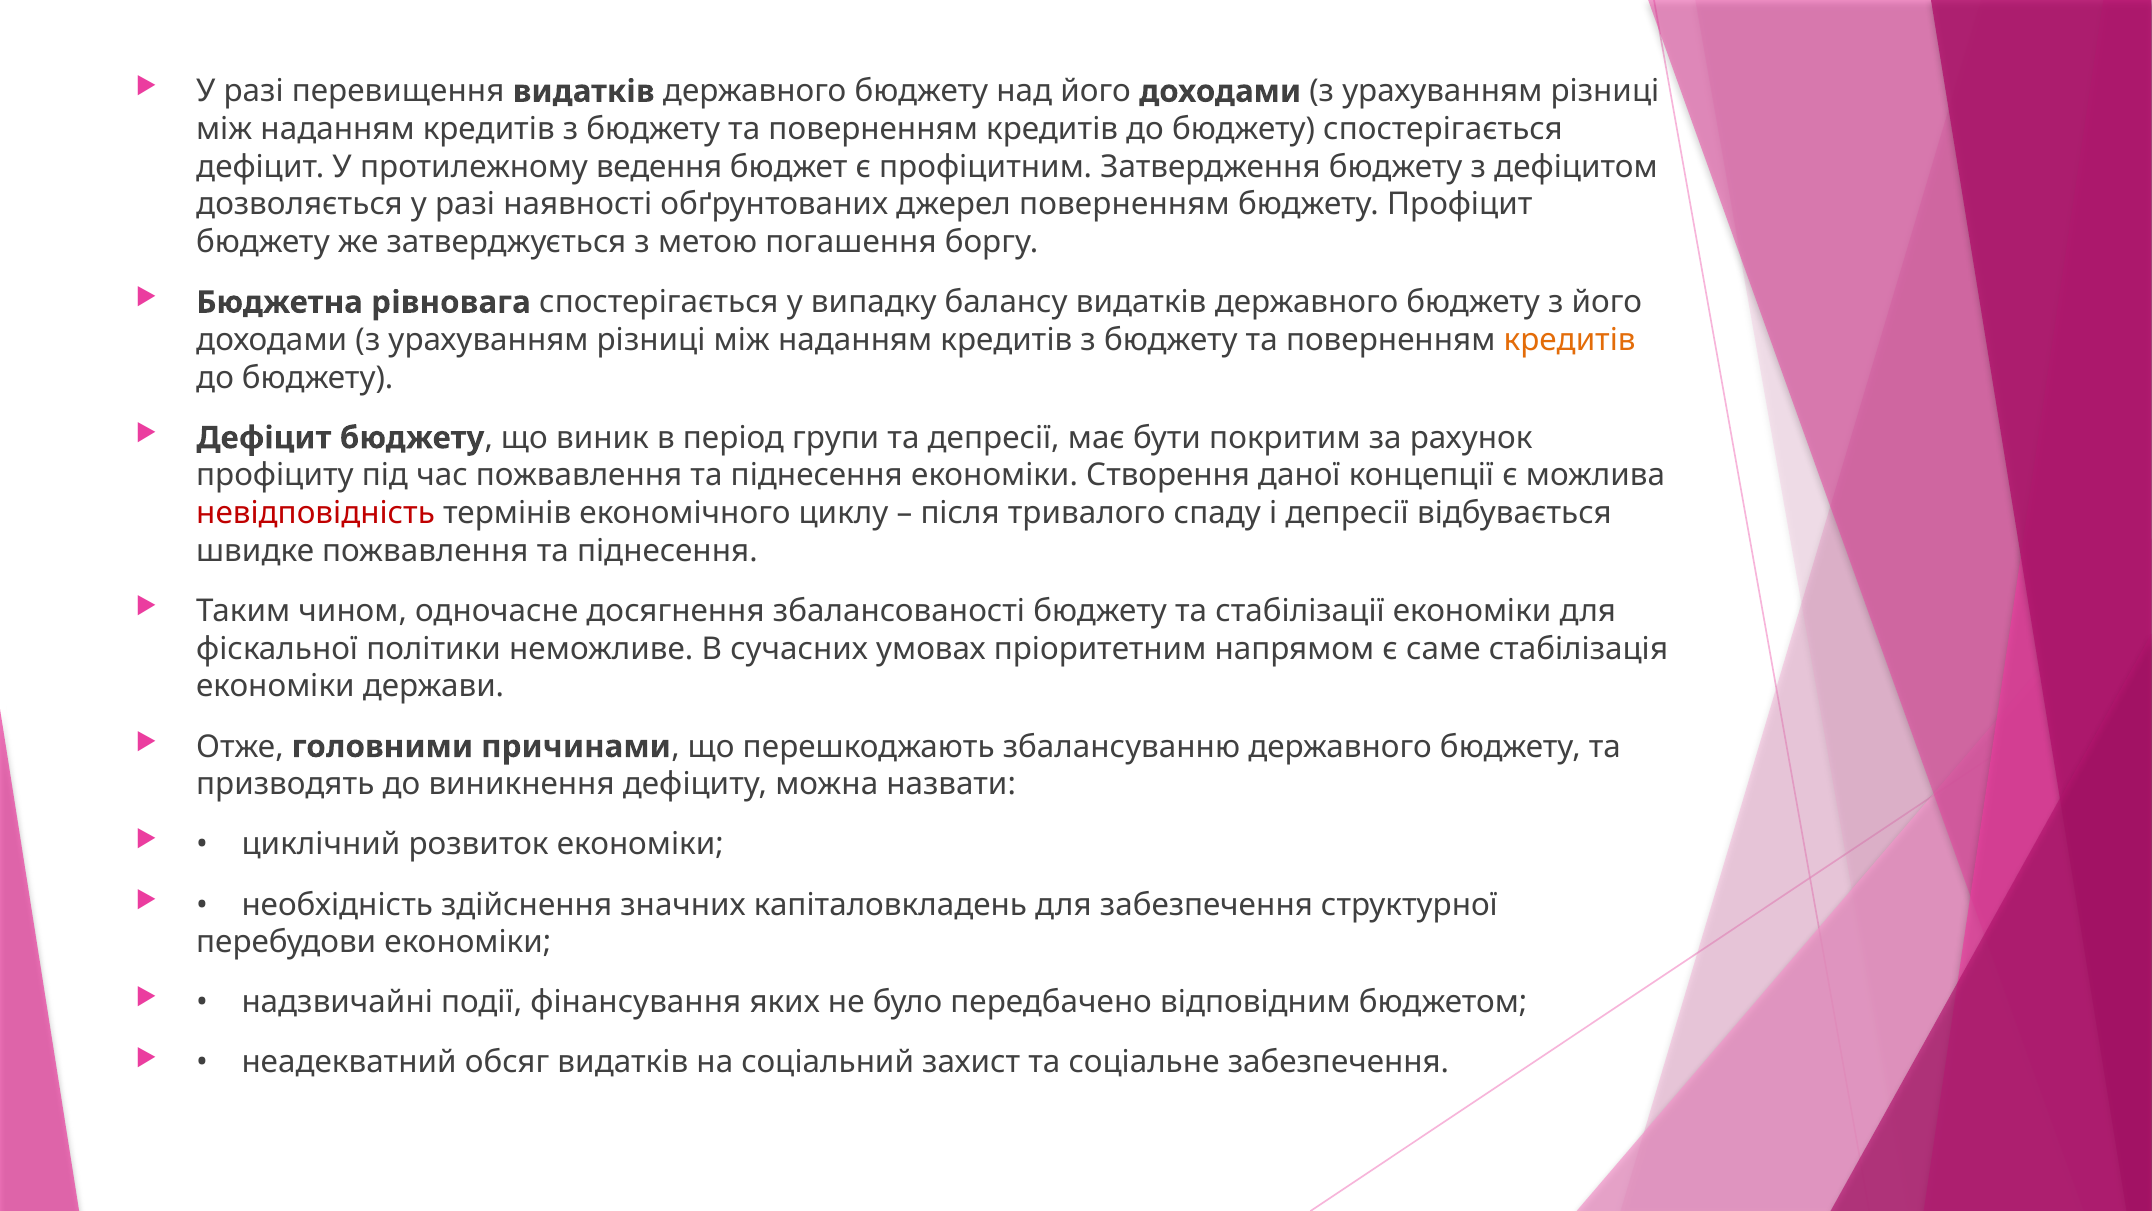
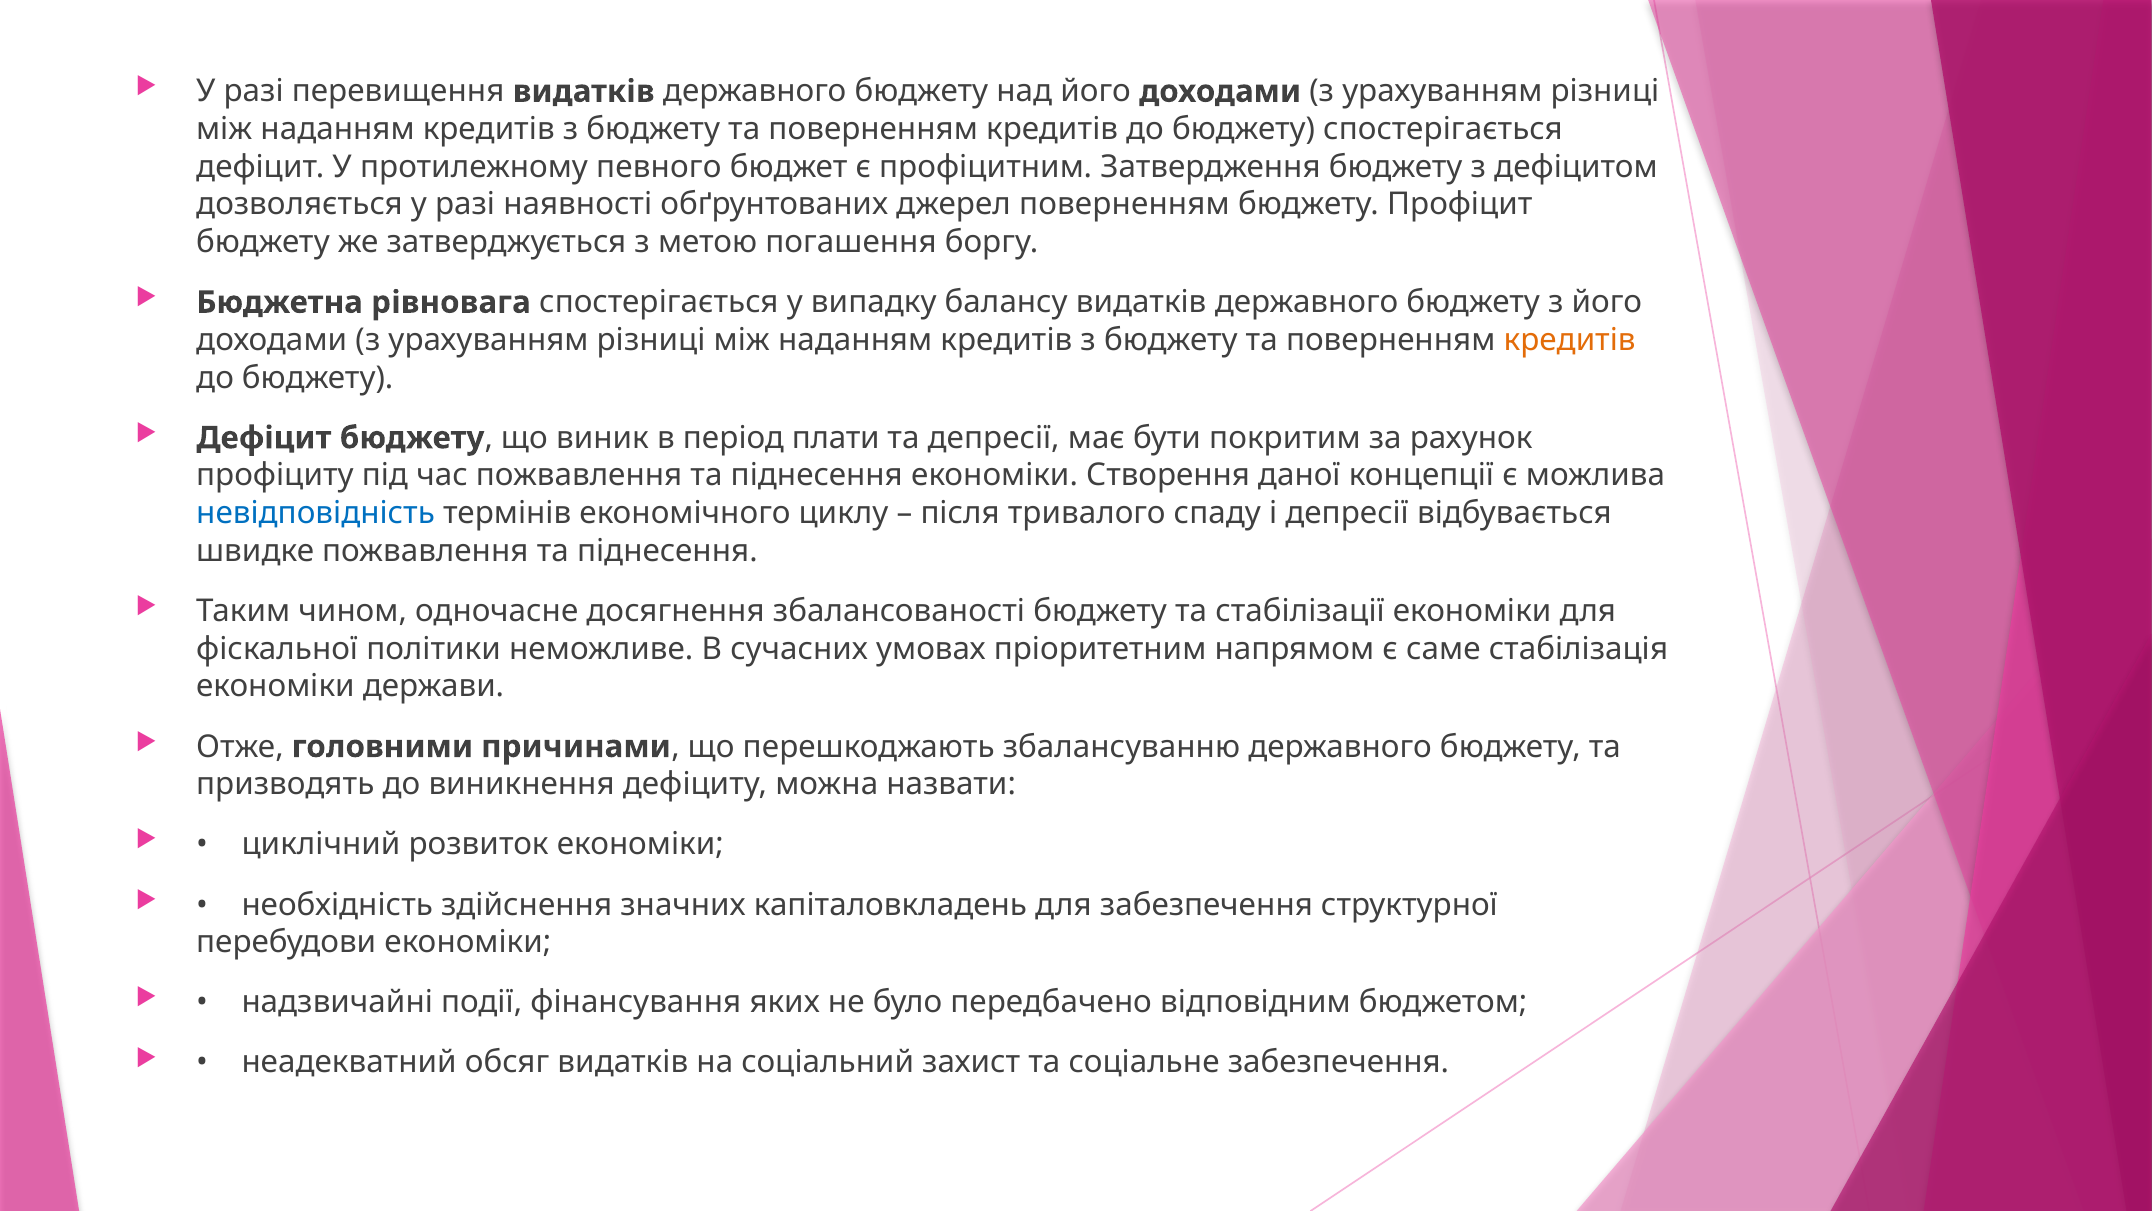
ведення: ведення -> певного
групи: групи -> плати
невідповідність colour: red -> blue
